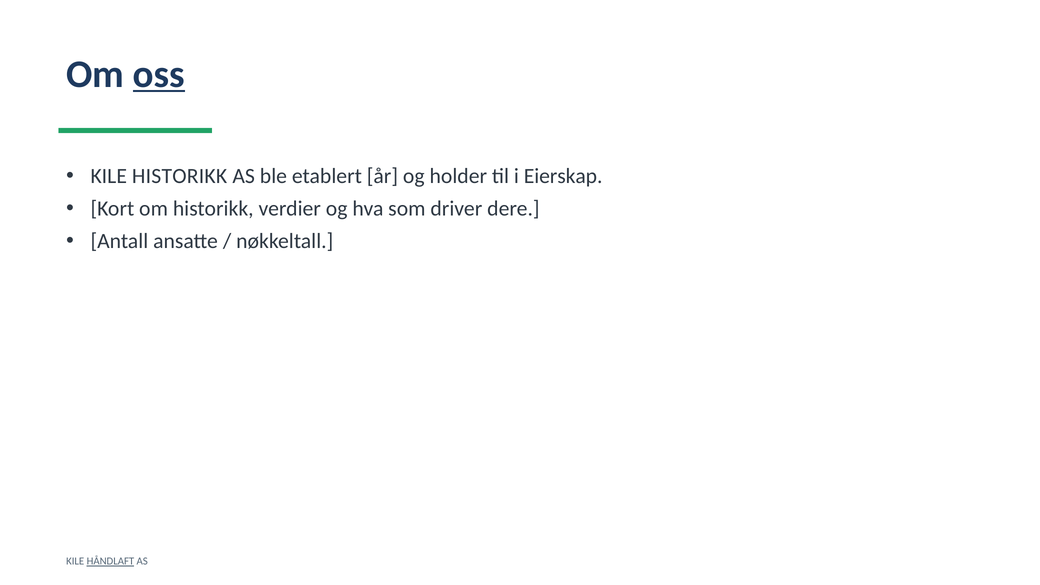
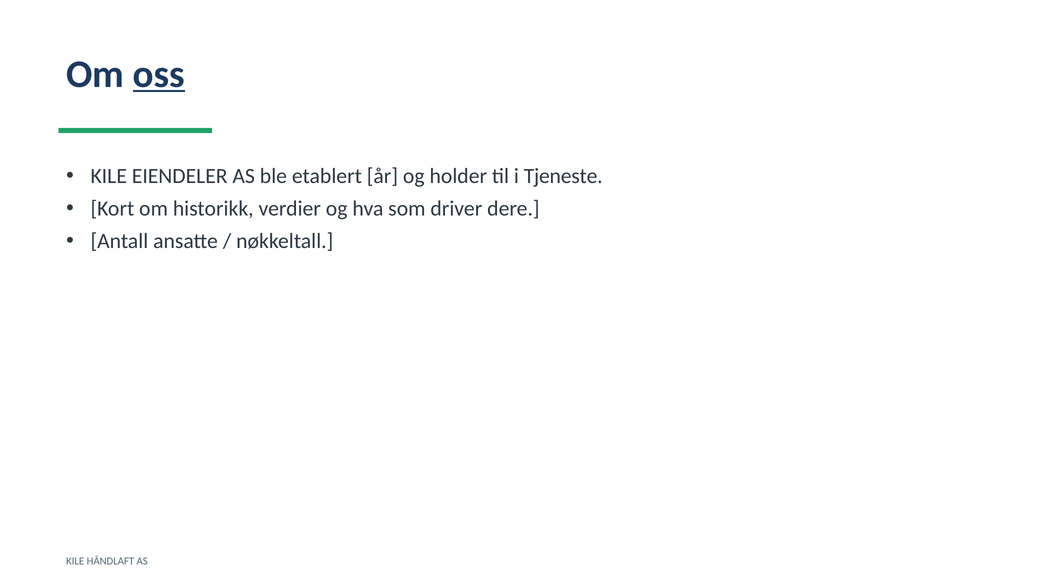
KILE HISTORIKK: HISTORIKK -> EIENDELER
Eierskap: Eierskap -> Tjeneste
HÅNDLAFT underline: present -> none
